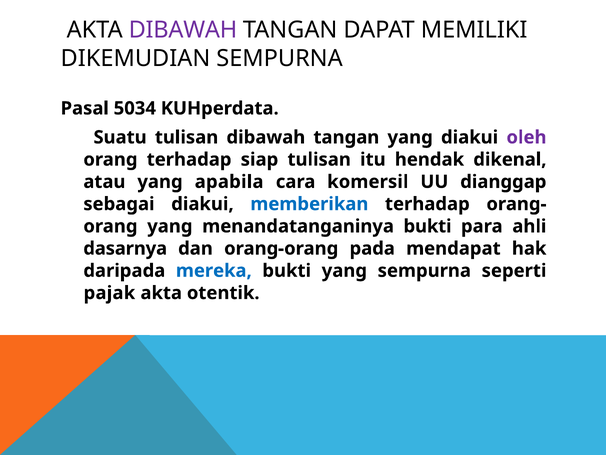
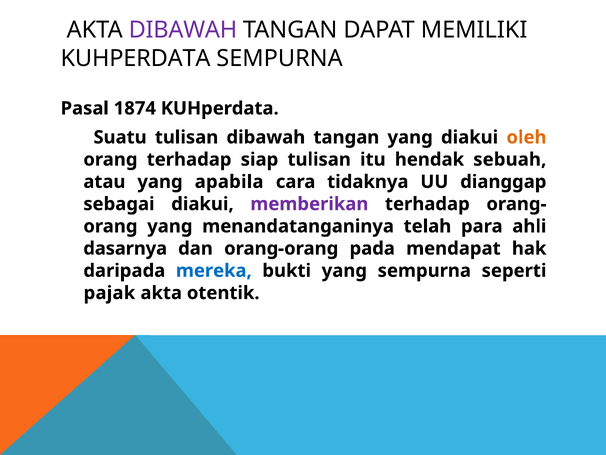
DIKEMUDIAN at (135, 58): DIKEMUDIAN -> KUHPERDATA
5034: 5034 -> 1874
oleh colour: purple -> orange
dikenal: dikenal -> sebuah
komersil: komersil -> tidaknya
memberikan colour: blue -> purple
menandatanganinya bukti: bukti -> telah
